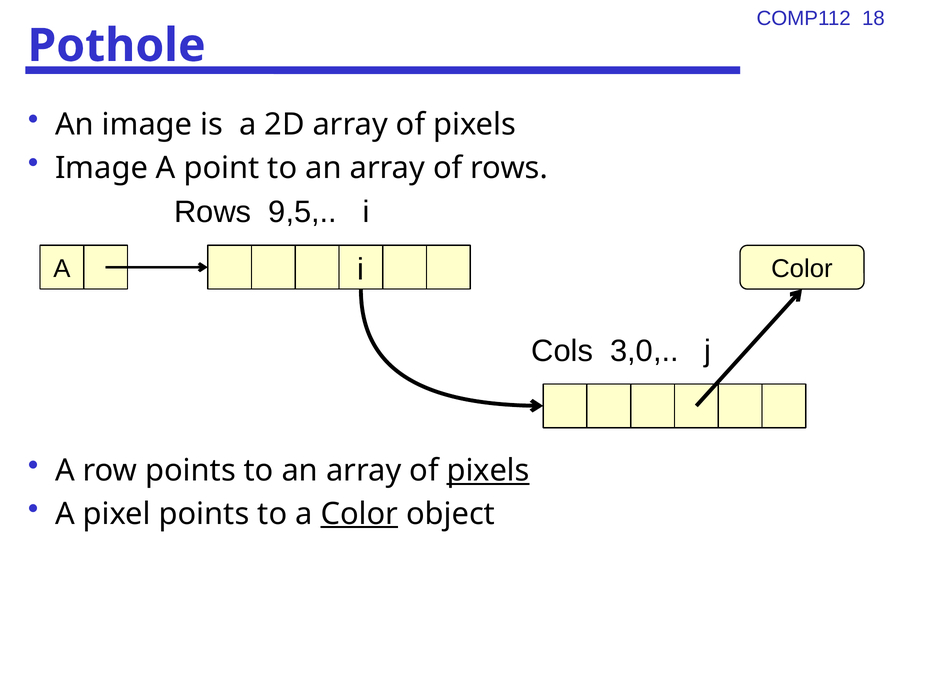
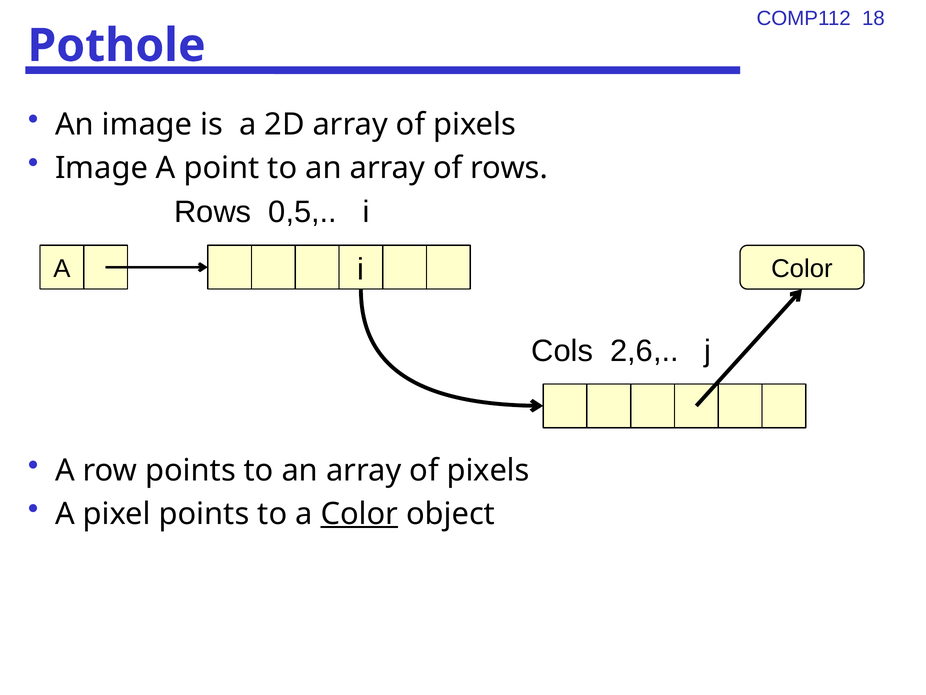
9,5: 9,5 -> 0,5
3,0: 3,0 -> 2,6
pixels at (488, 470) underline: present -> none
